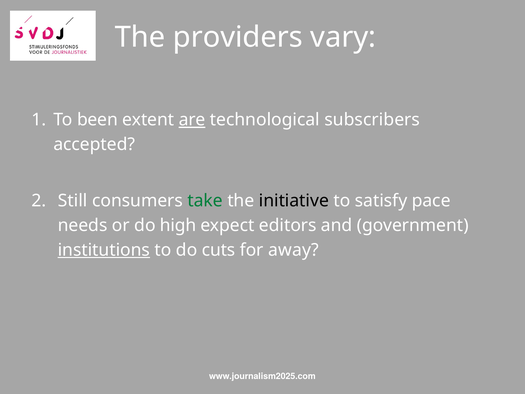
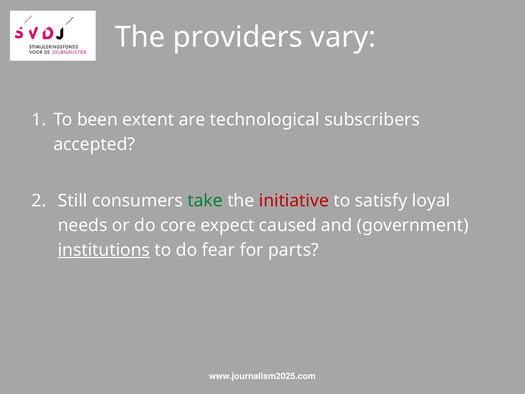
are underline: present -> none
initiative colour: black -> red
pace: pace -> loyal
high: high -> core
editors: editors -> caused
cuts: cuts -> fear
away: away -> parts
